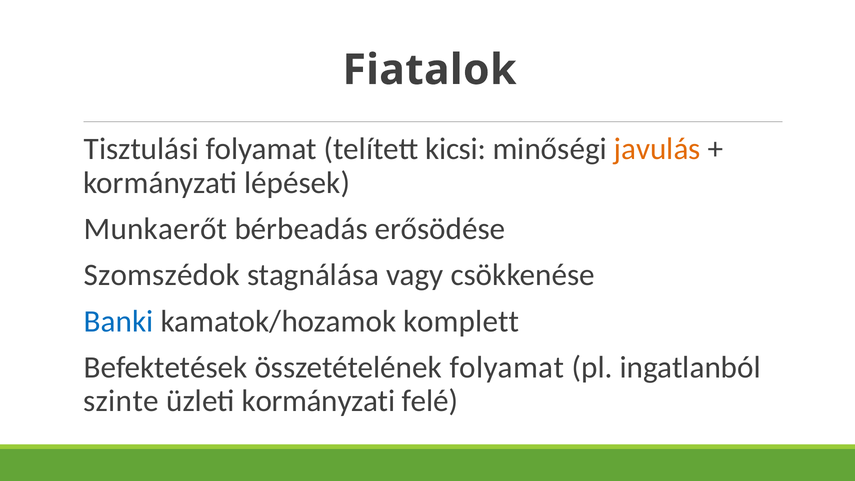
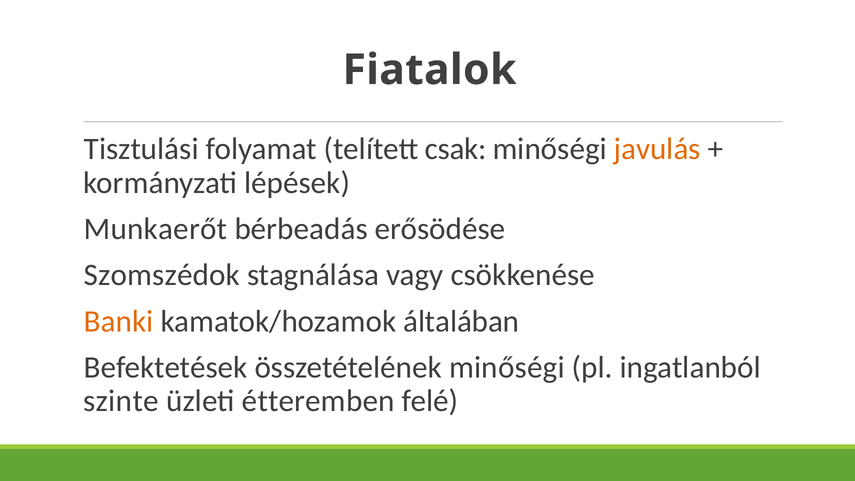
kicsi: kicsi -> csak
Banki colour: blue -> orange
komplett: komplett -> általában
összetételének folyamat: folyamat -> minőségi
üzleti kormányzati: kormányzati -> étteremben
